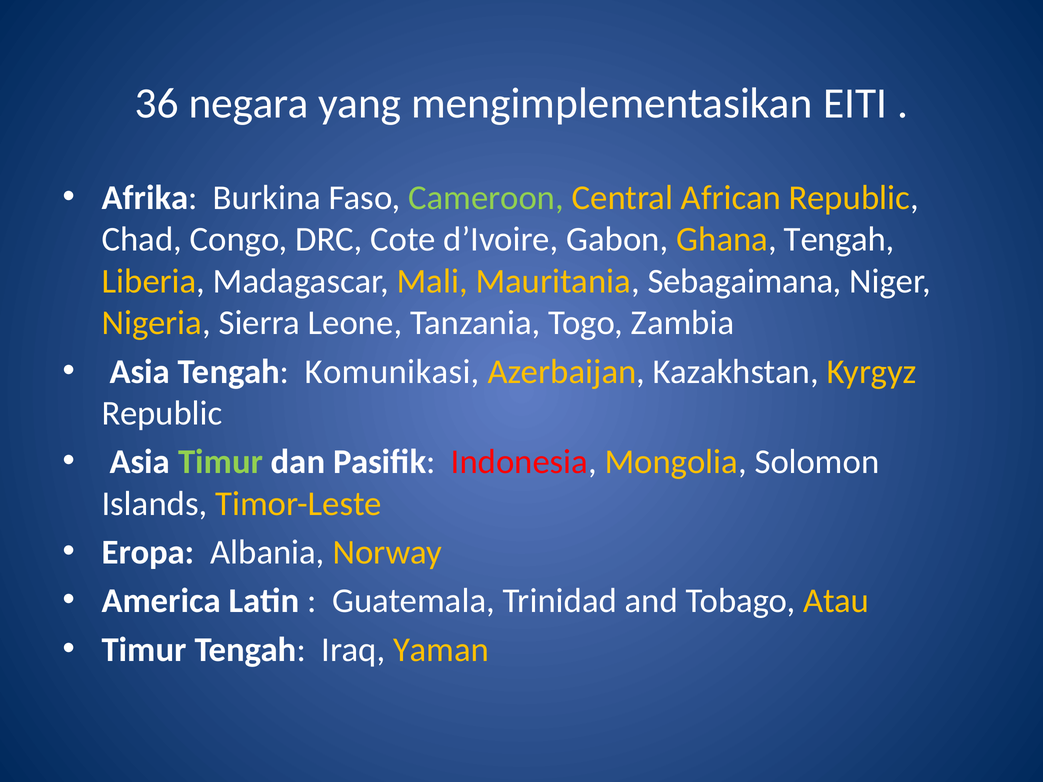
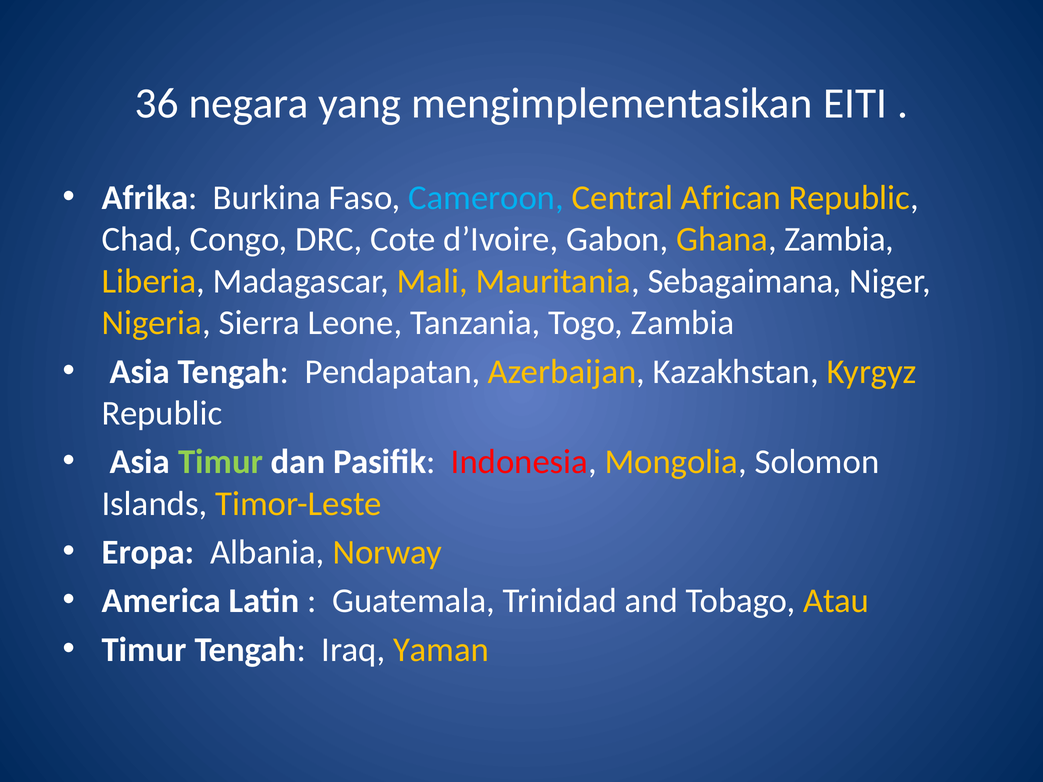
Cameroon colour: light green -> light blue
Ghana Tengah: Tengah -> Zambia
Komunikasi: Komunikasi -> Pendapatan
